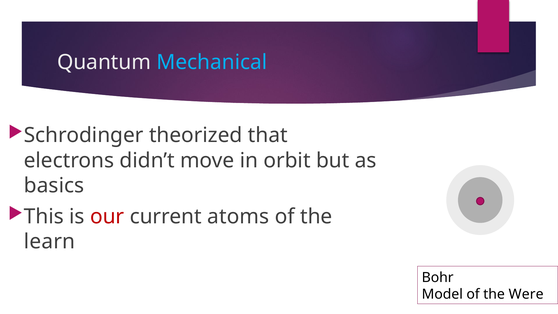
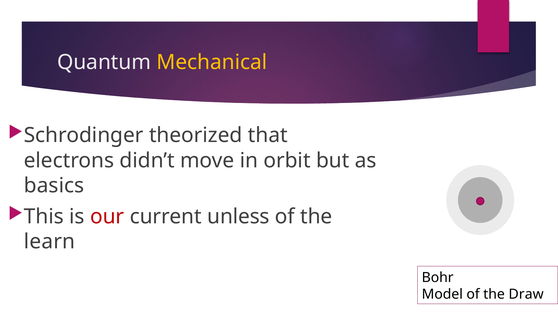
Mechanical colour: light blue -> yellow
atoms: atoms -> unless
Were: Were -> Draw
